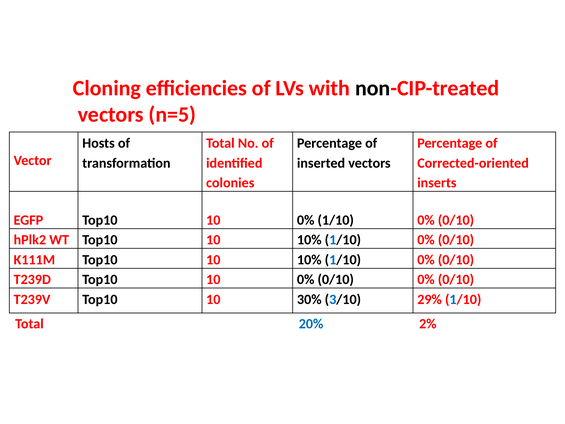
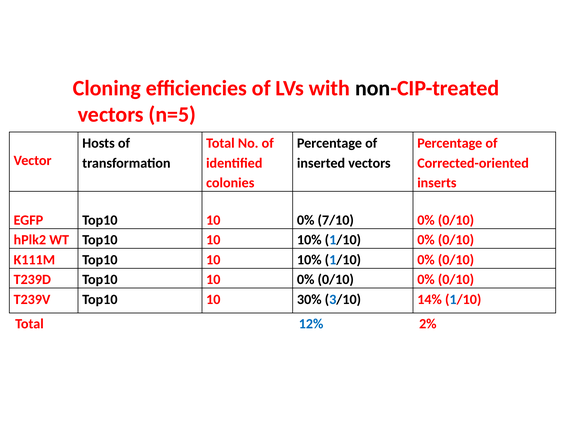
0% 1/10: 1/10 -> 7/10
29%: 29% -> 14%
20%: 20% -> 12%
